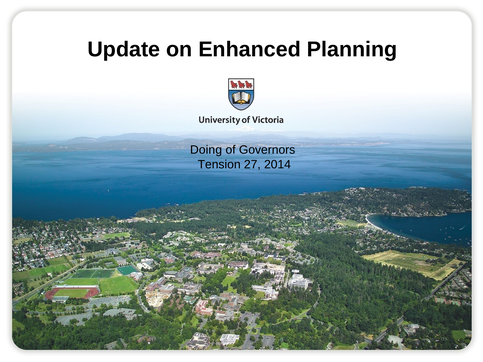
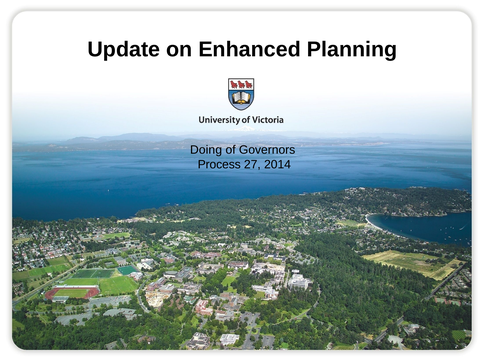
Tension: Tension -> Process
